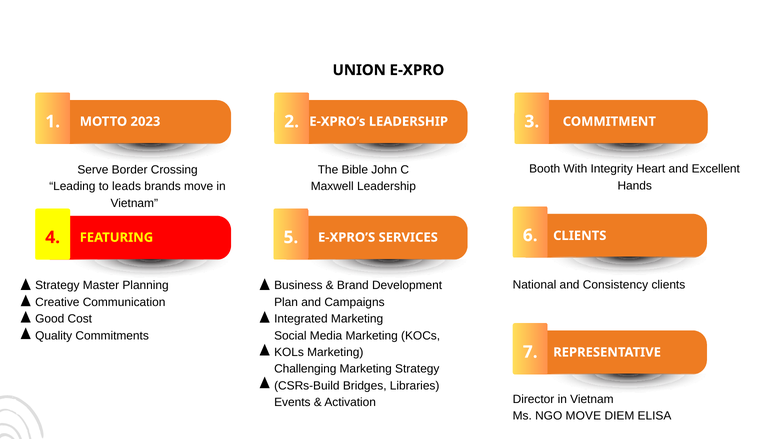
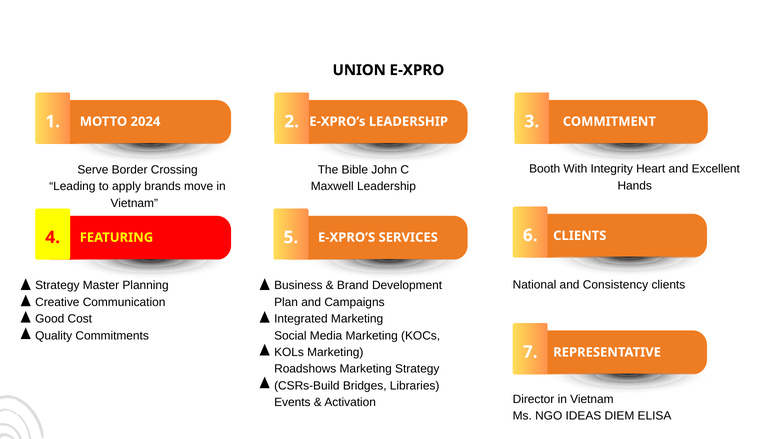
2023: 2023 -> 2024
leads: leads -> apply
Challenging: Challenging -> Roadshows
NGO MOVE: MOVE -> IDEAS
